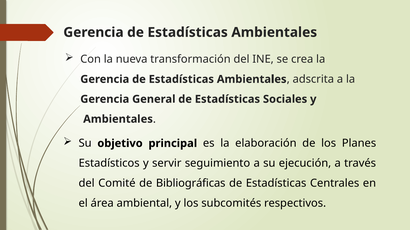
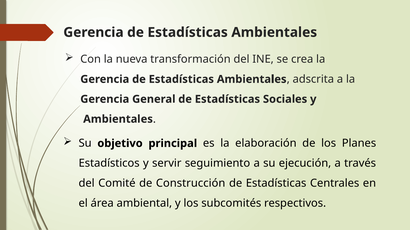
Bibliográficas: Bibliográficas -> Construcción
